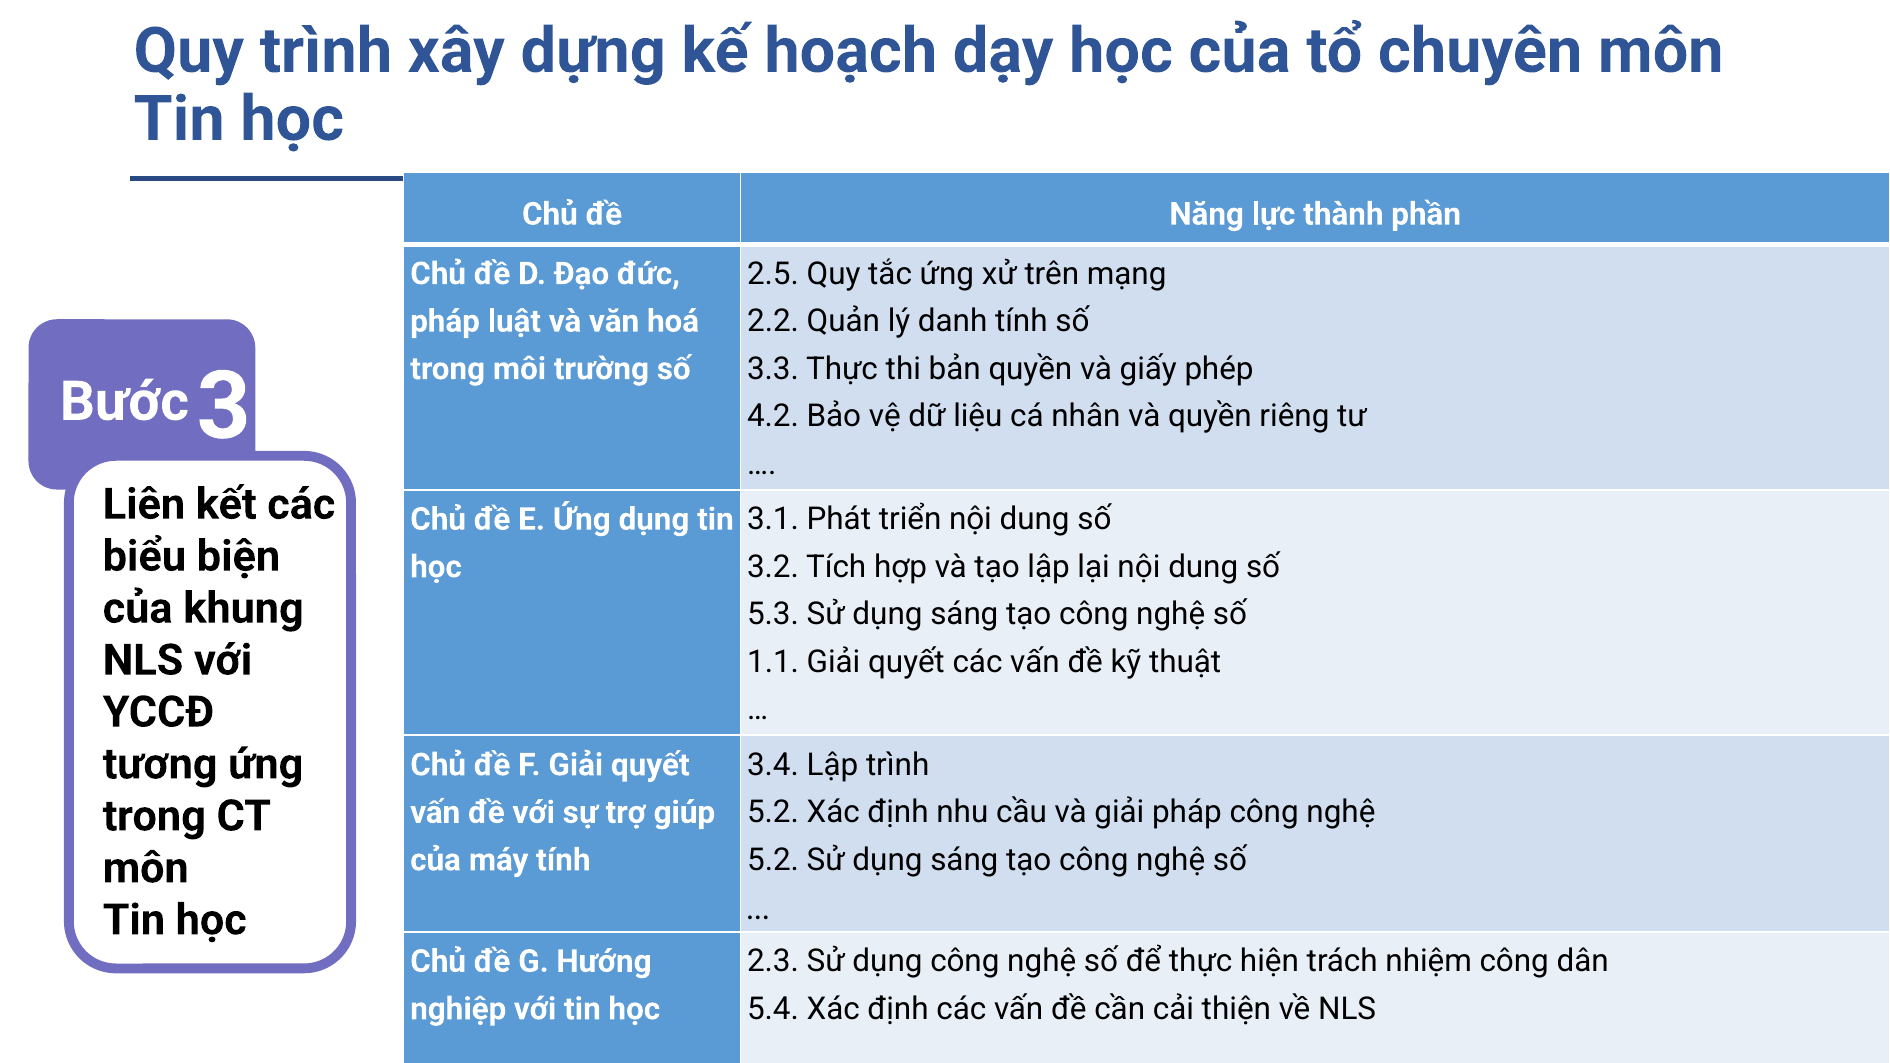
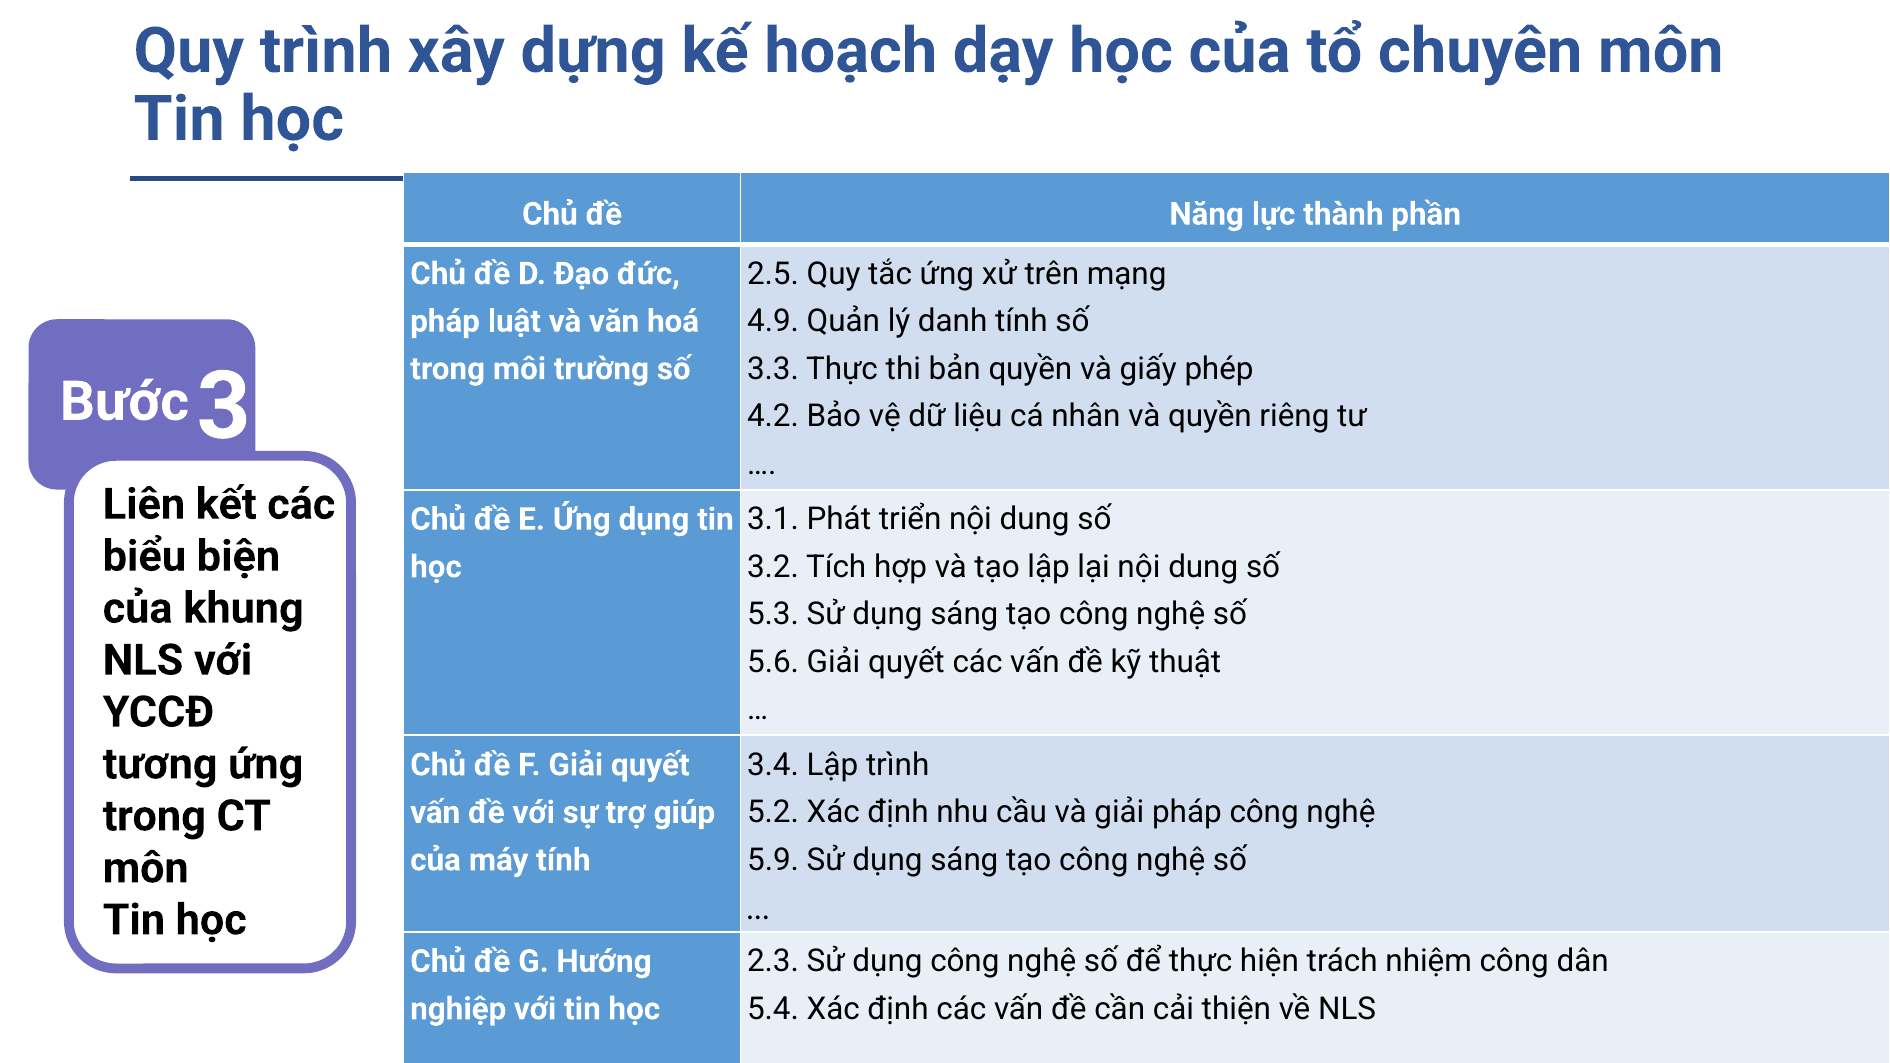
2.2: 2.2 -> 4.9
1.1: 1.1 -> 5.6
5.2 at (773, 860): 5.2 -> 5.9
